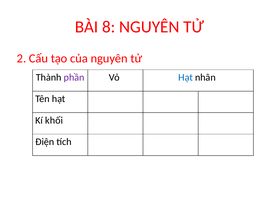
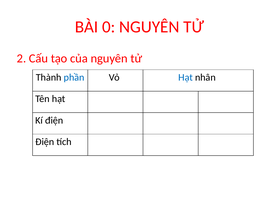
8: 8 -> 0
phần colour: purple -> blue
Kí khối: khối -> điện
